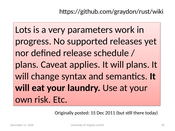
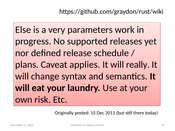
Lots: Lots -> Else
will plans: plans -> really
